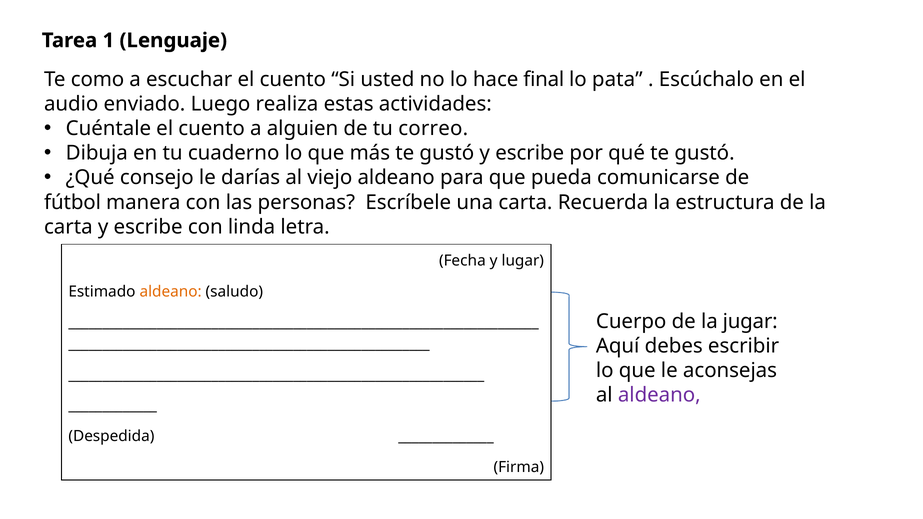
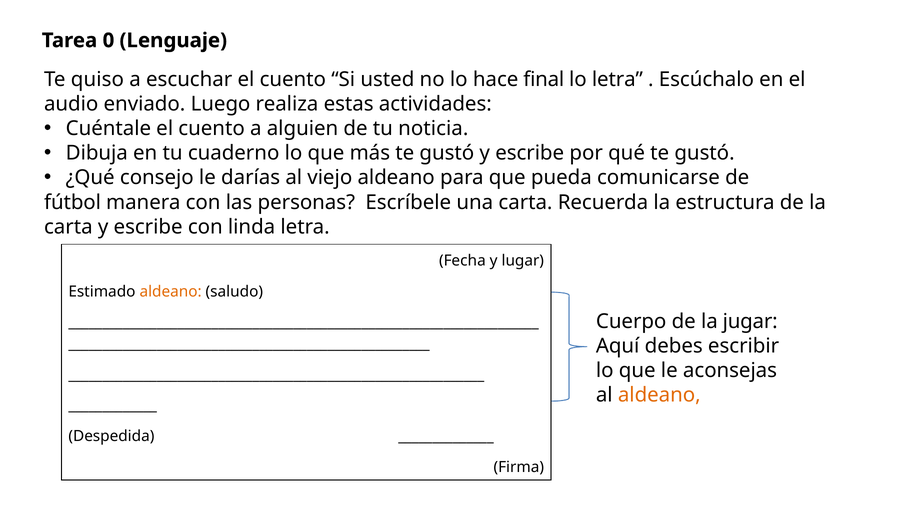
1: 1 -> 0
como: como -> quiso
lo pata: pata -> letra
correo: correo -> noticia
aldeano at (659, 395) colour: purple -> orange
